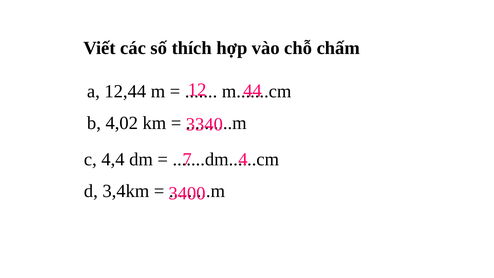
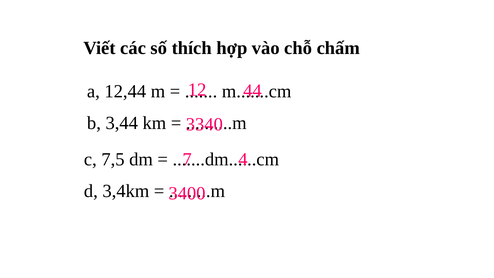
4,02: 4,02 -> 3,44
4,4: 4,4 -> 7,5
